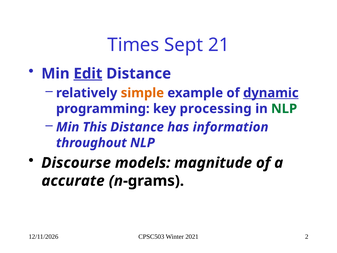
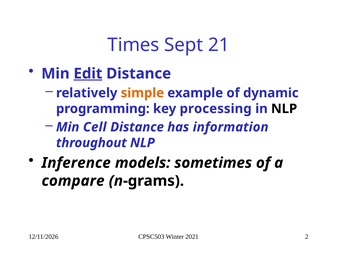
dynamic underline: present -> none
NLP at (284, 109) colour: green -> black
This: This -> Cell
Discourse: Discourse -> Inference
magnitude: magnitude -> sometimes
accurate: accurate -> compare
